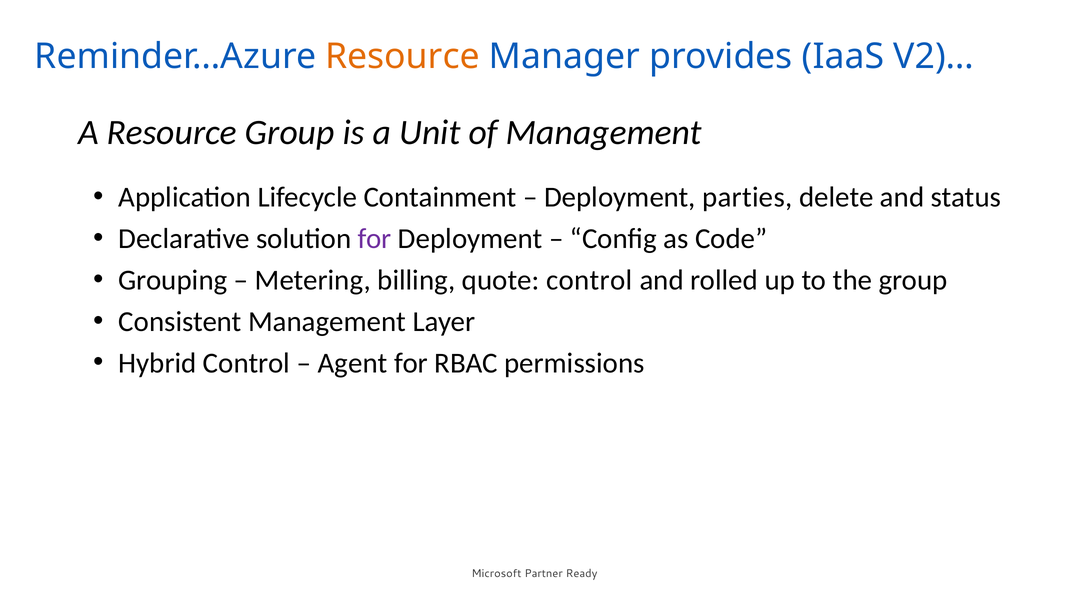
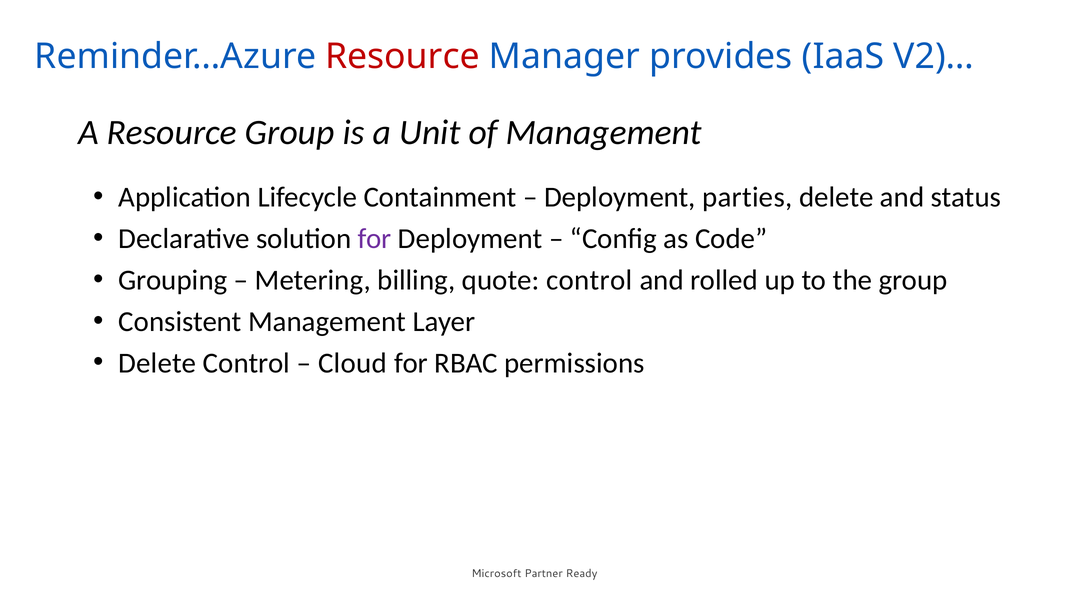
Resource at (403, 56) colour: orange -> red
Hybrid at (157, 363): Hybrid -> Delete
Agent: Agent -> Cloud
